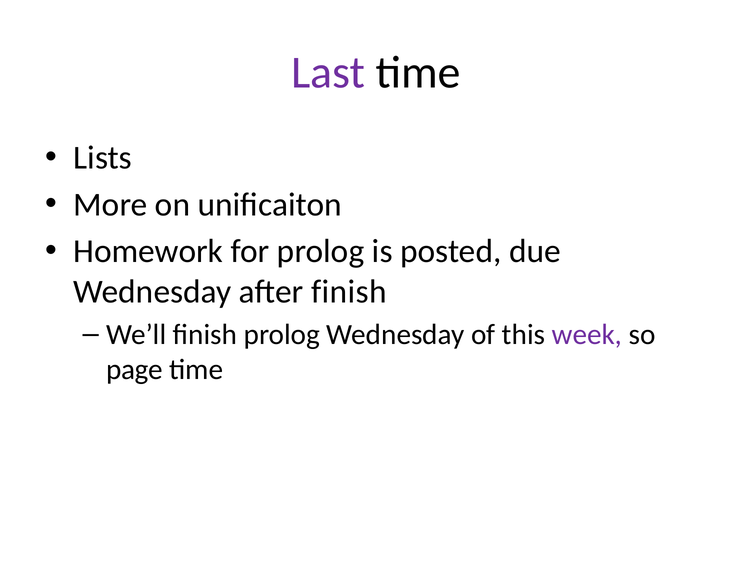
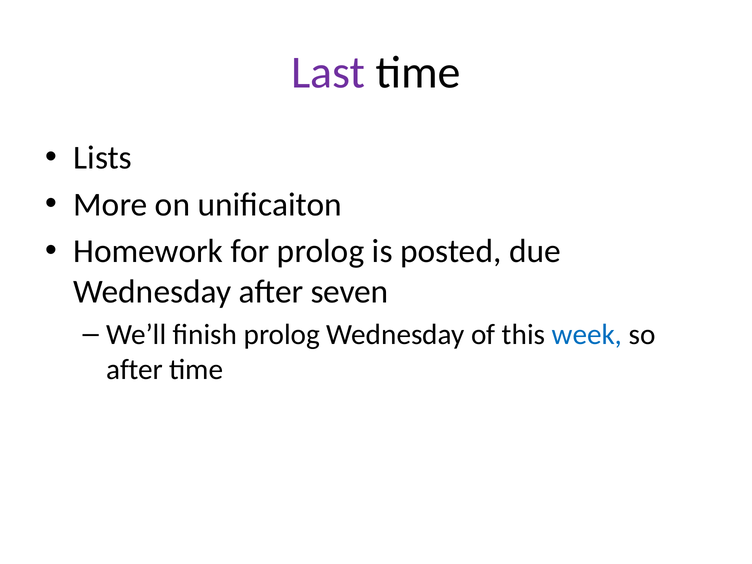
after finish: finish -> seven
week colour: purple -> blue
page at (135, 370): page -> after
